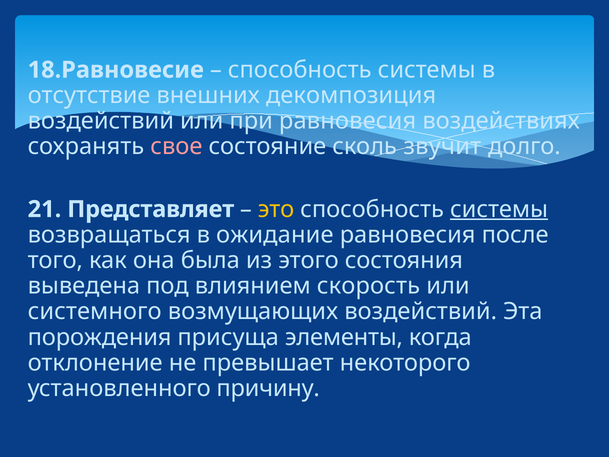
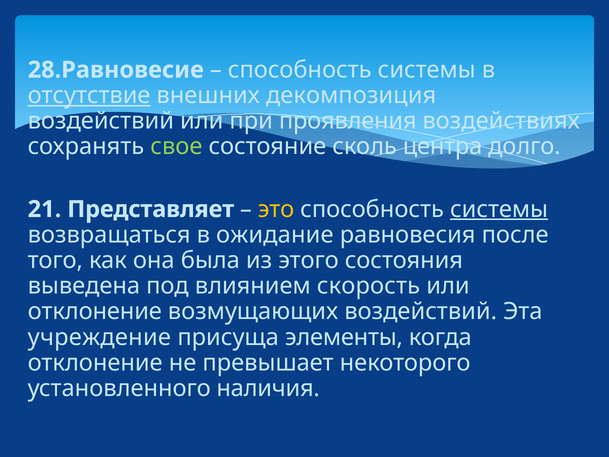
18.Равновесие: 18.Равновесие -> 28.Равновесие
отсутствие underline: none -> present
при равновесия: равновесия -> проявления
свое colour: pink -> light green
звучит: звучит -> центра
системного at (95, 311): системного -> отклонение
порождения: порождения -> учреждение
причину: причину -> наличия
